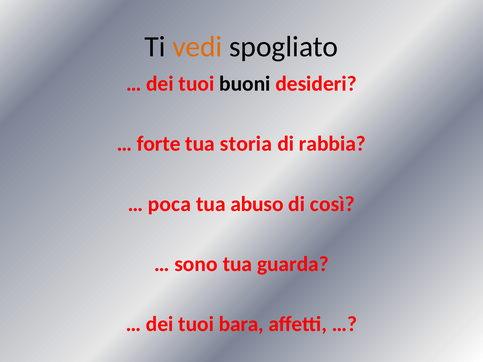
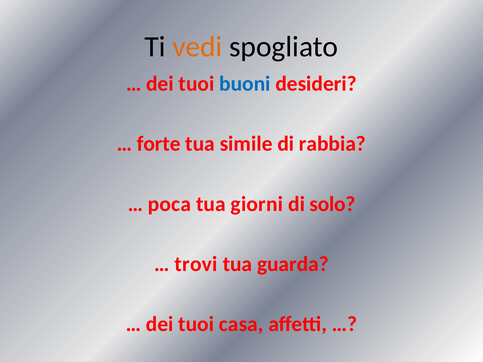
buoni colour: black -> blue
storia: storia -> simile
abuso: abuso -> giorni
così: così -> solo
sono: sono -> trovi
bara: bara -> casa
